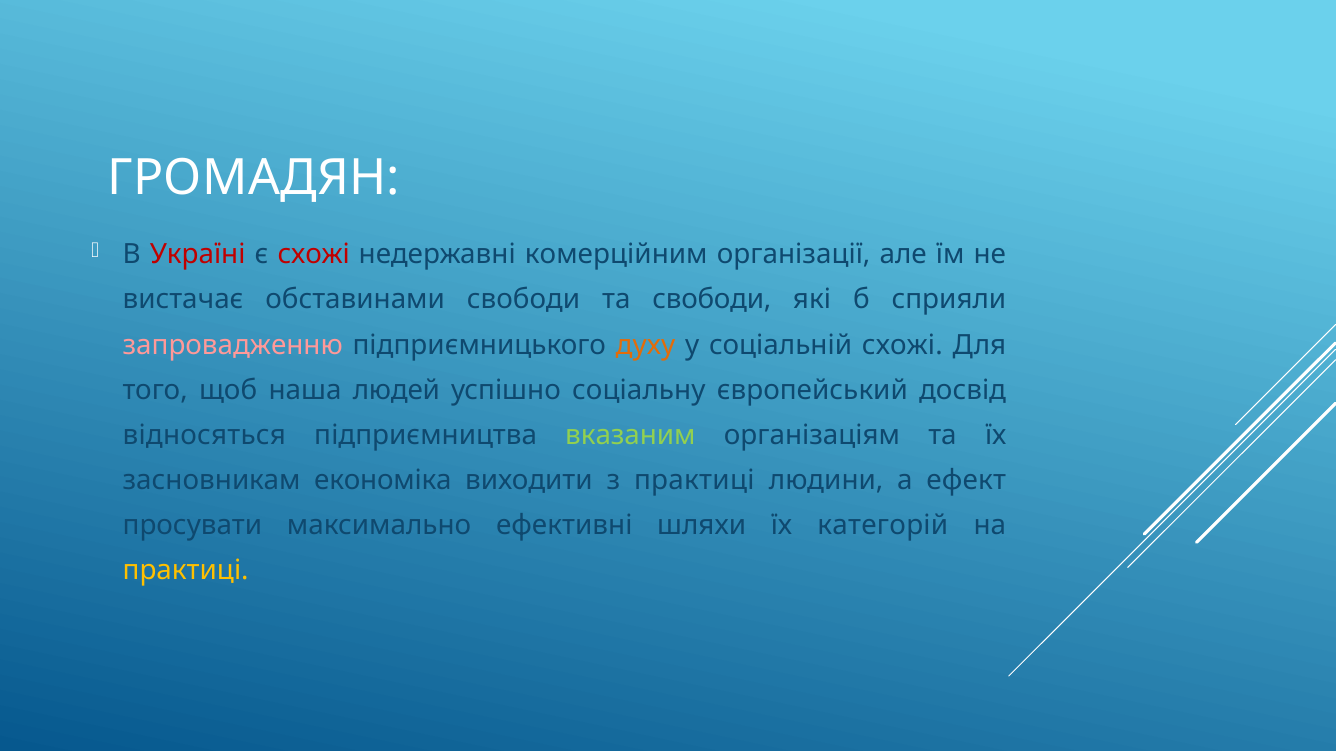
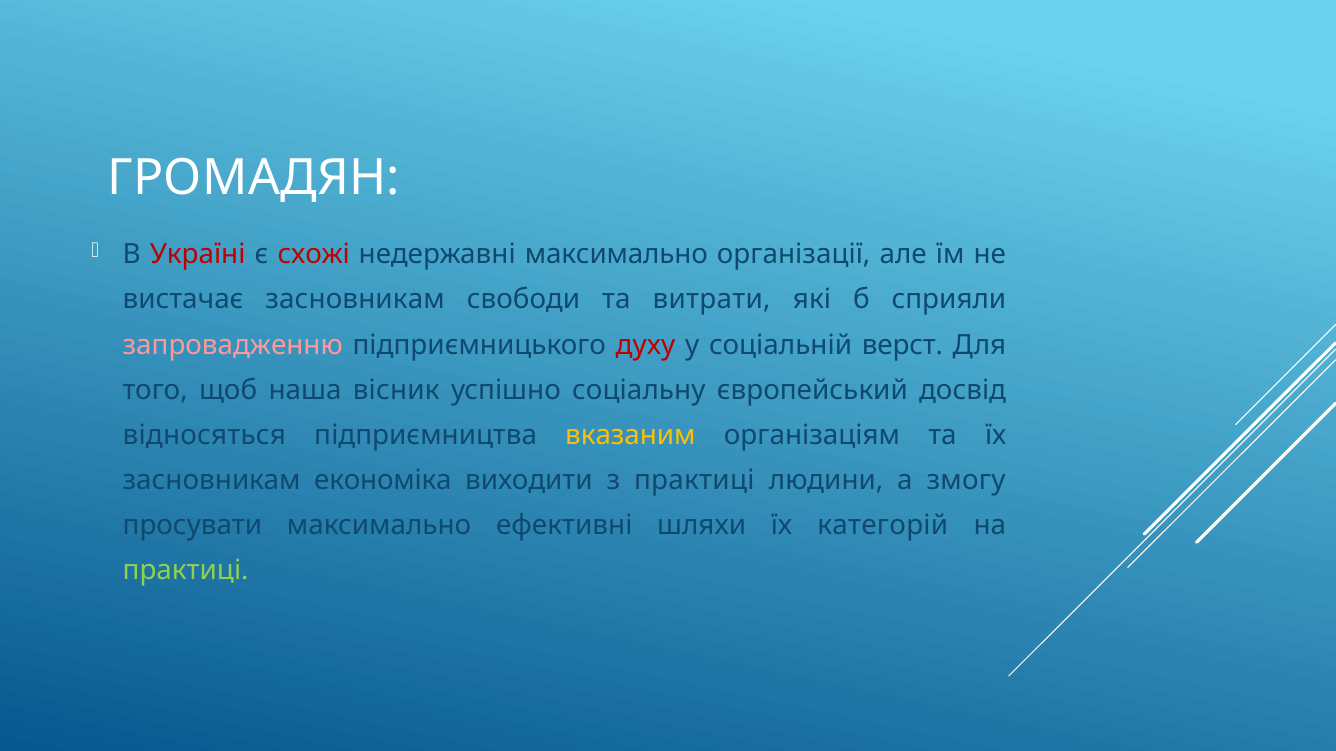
недержавні комерційним: комерційним -> максимально
вистачає обставинами: обставинами -> засновникам
та свободи: свободи -> витрати
духу colour: orange -> red
соціальній схожі: схожі -> верст
людей: людей -> вісник
вказаним colour: light green -> yellow
ефект: ефект -> змогу
практиці at (186, 571) colour: yellow -> light green
